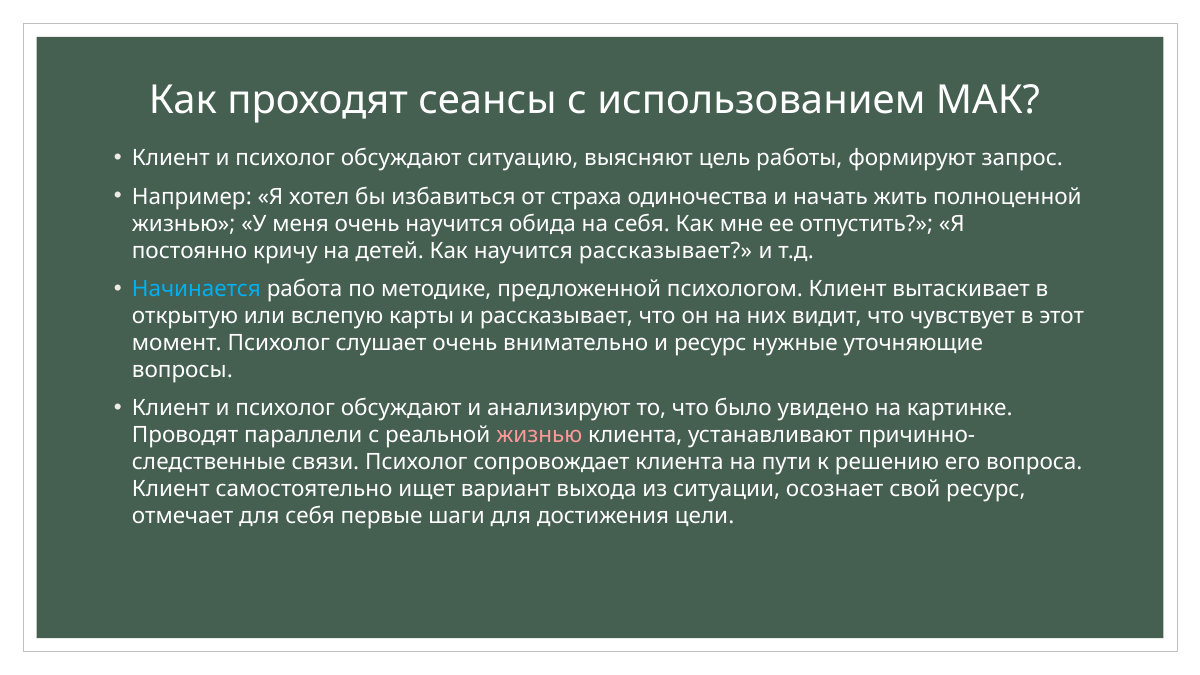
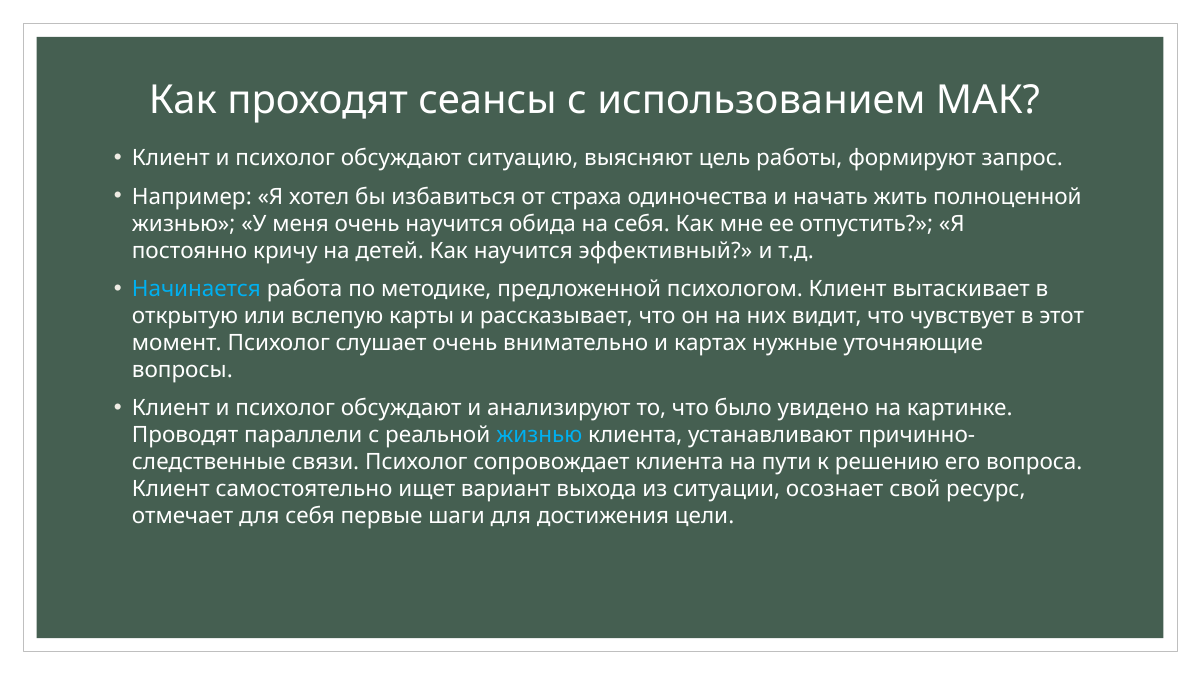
научится рассказывает: рассказывает -> эффективный
и ресурс: ресурс -> картах
жизнью at (539, 435) colour: pink -> light blue
